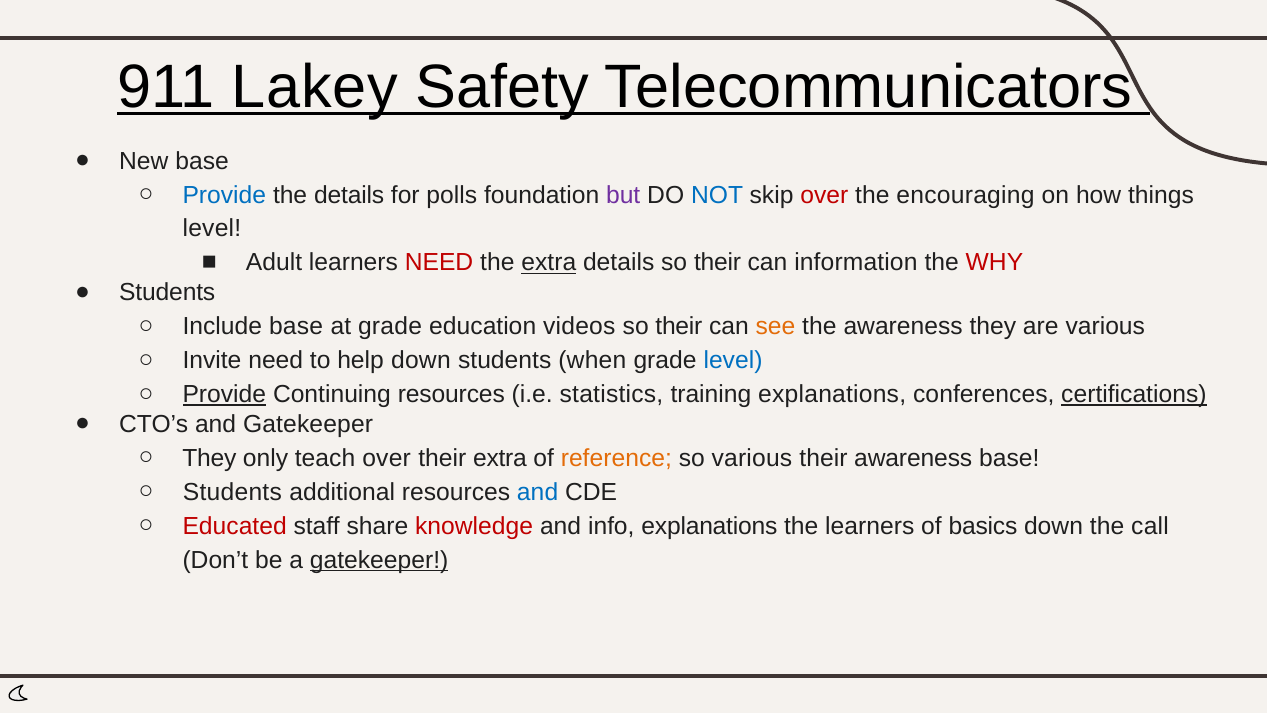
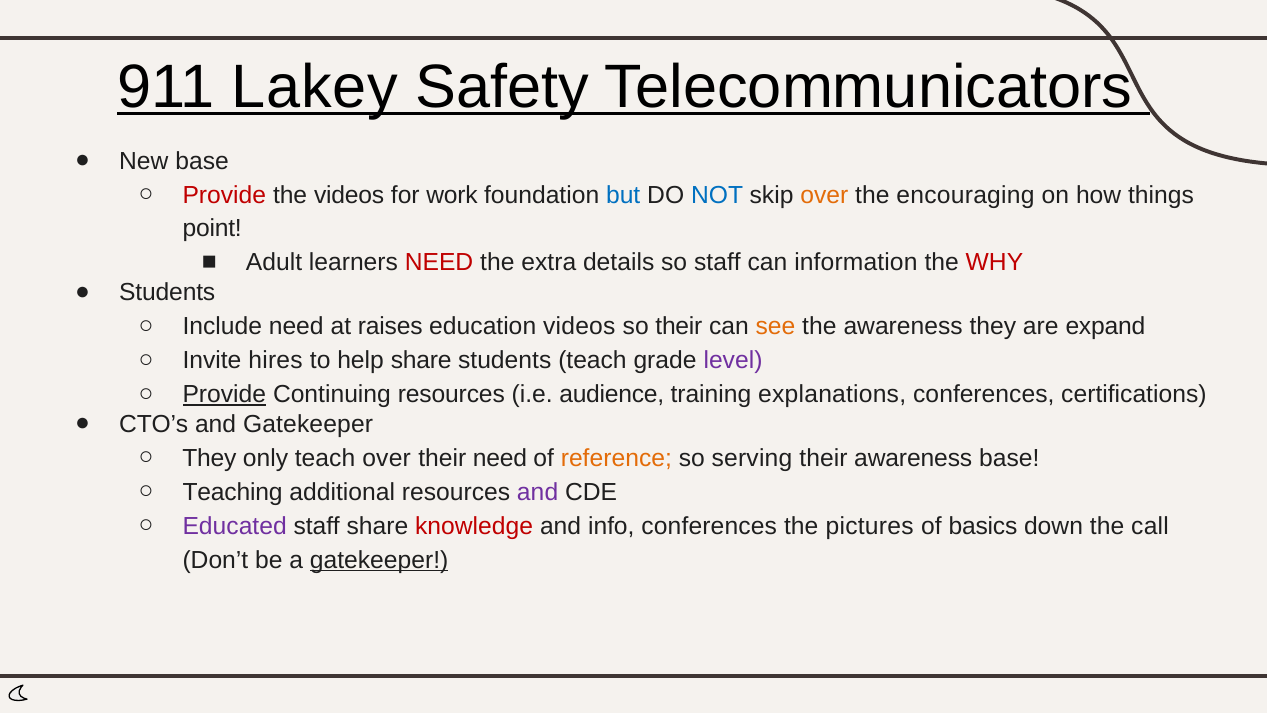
Provide at (224, 195) colour: blue -> red
the details: details -> videos
polls: polls -> work
but colour: purple -> blue
over at (824, 195) colour: red -> orange
level at (212, 229): level -> point
extra at (549, 263) underline: present -> none
details so their: their -> staff
Include base: base -> need
at grade: grade -> raises
are various: various -> expand
Invite need: need -> hires
help down: down -> share
students when: when -> teach
level at (733, 360) colour: blue -> purple
statistics: statistics -> audience
certifications underline: present -> none
their extra: extra -> need
so various: various -> serving
Students at (232, 492): Students -> Teaching
and at (538, 492) colour: blue -> purple
Educated colour: red -> purple
info explanations: explanations -> conferences
the learners: learners -> pictures
